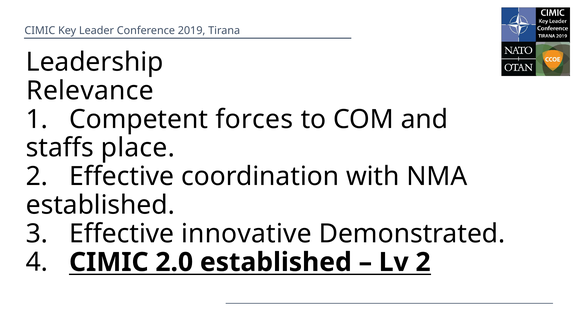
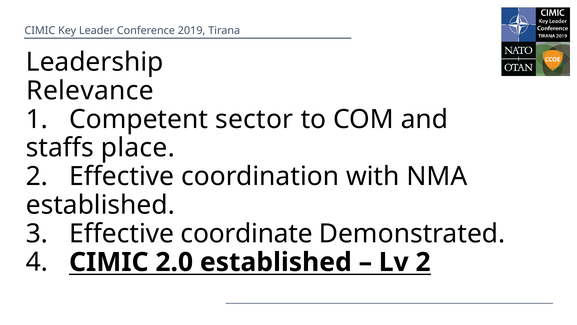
forces: forces -> sector
innovative: innovative -> coordinate
